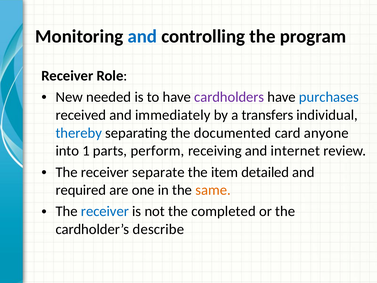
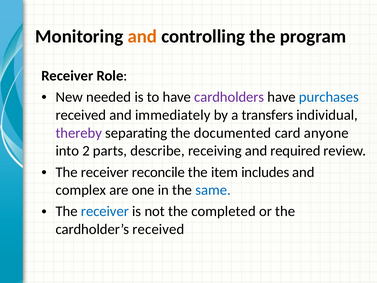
and at (142, 36) colour: blue -> orange
thereby colour: blue -> purple
1: 1 -> 2
perform: perform -> describe
internet: internet -> required
separate: separate -> reconcile
detailed: detailed -> includes
required: required -> complex
same colour: orange -> blue
cardholder’s describe: describe -> received
